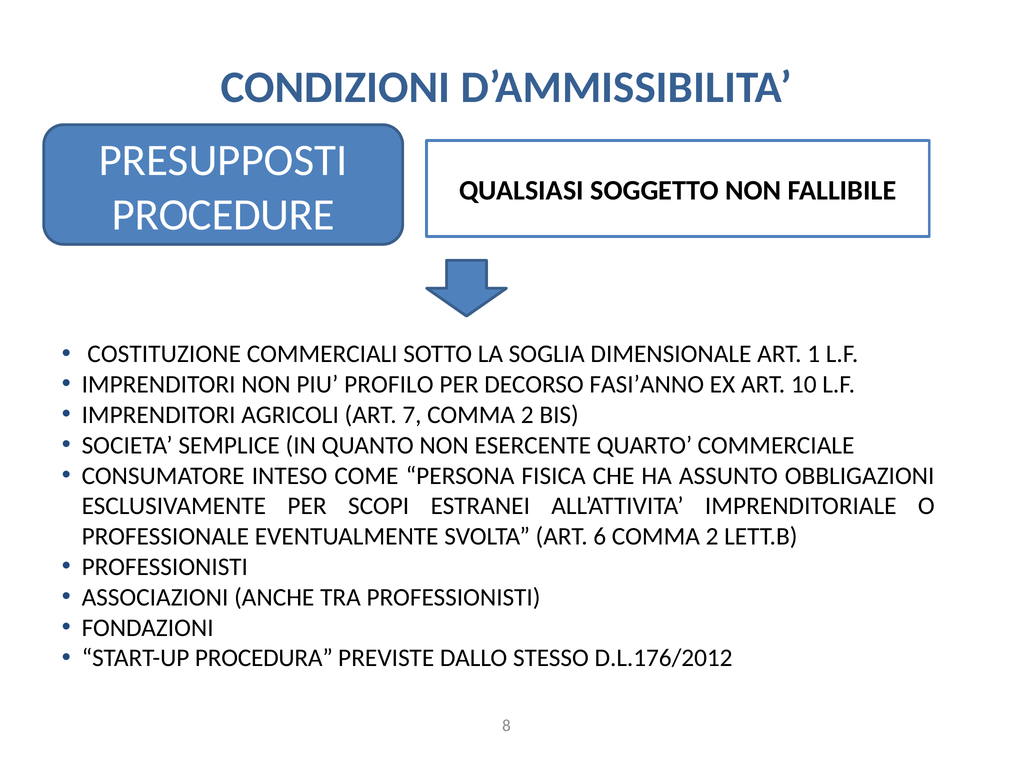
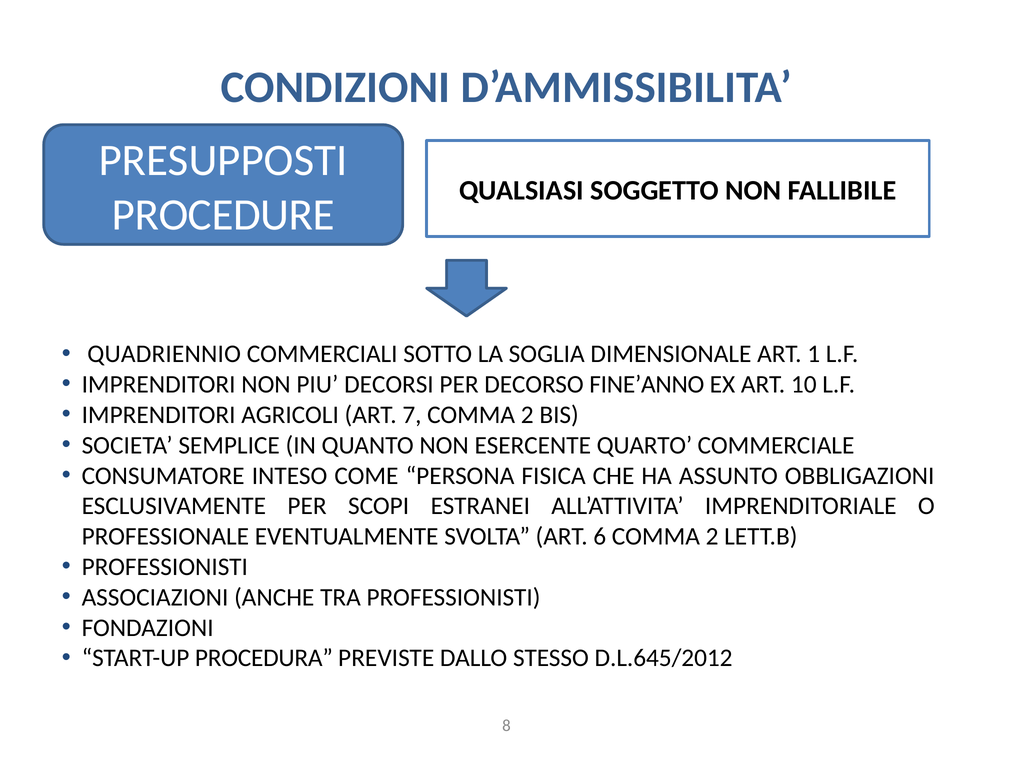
COSTITUZIONE: COSTITUZIONE -> QUADRIENNIO
PROFILO: PROFILO -> DECORSI
FASI’ANNO: FASI’ANNO -> FINE’ANNO
D.L.176/2012: D.L.176/2012 -> D.L.645/2012
